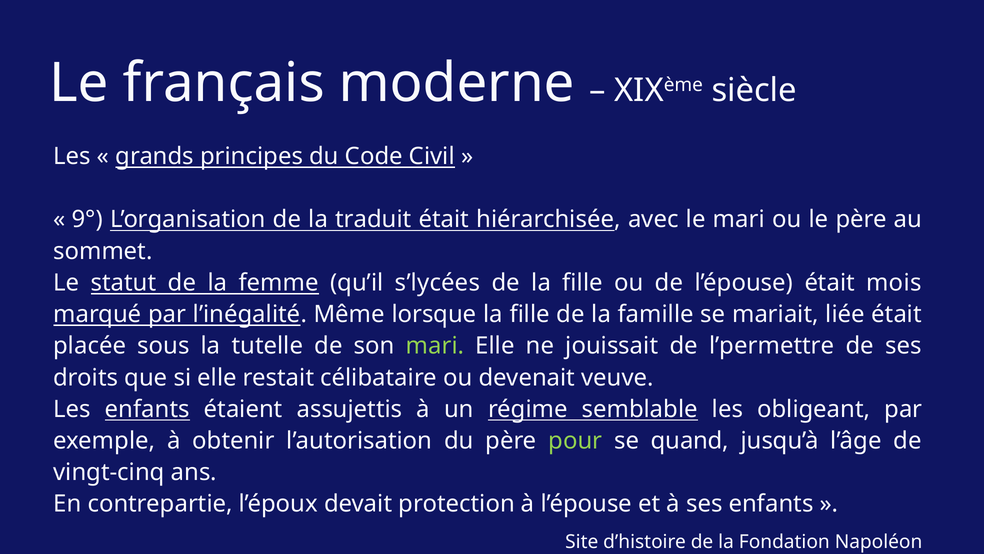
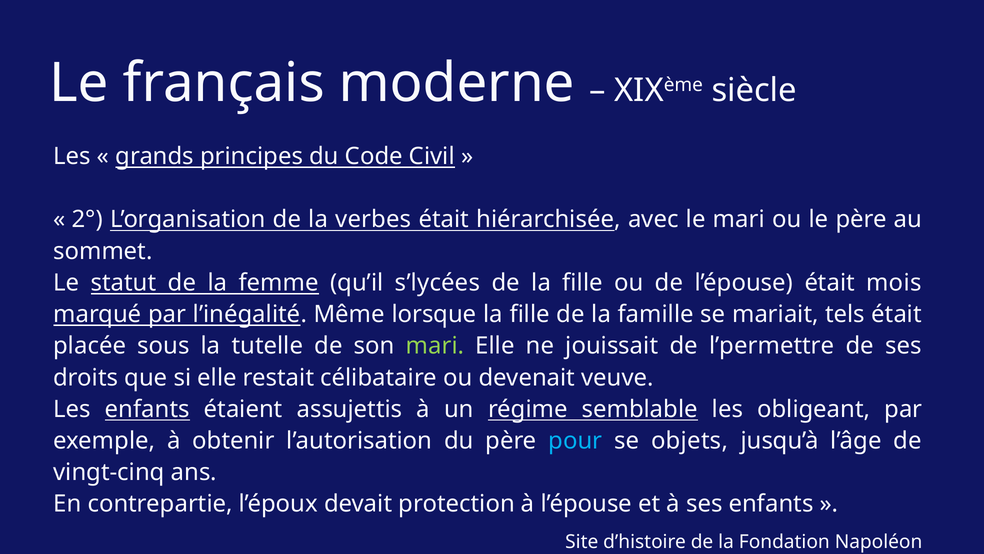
9°: 9° -> 2°
traduit: traduit -> verbes
liée: liée -> tels
pour colour: light green -> light blue
quand: quand -> objets
